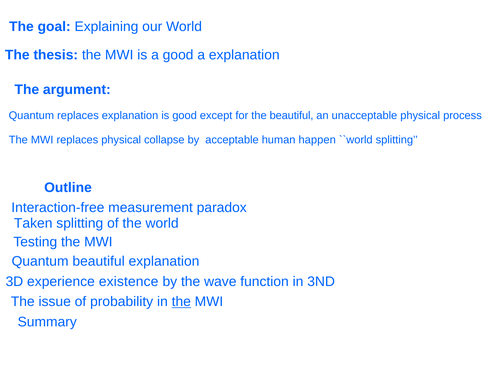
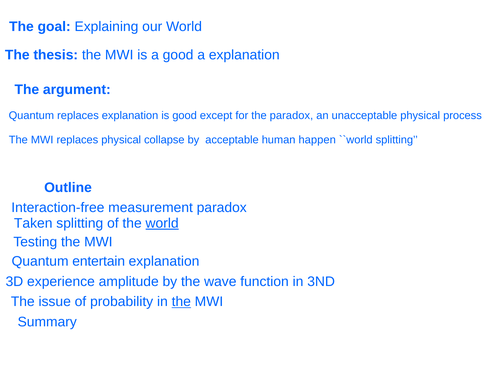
the beautiful: beautiful -> paradox
world at (162, 224) underline: none -> present
Quantum beautiful: beautiful -> entertain
existence: existence -> amplitude
